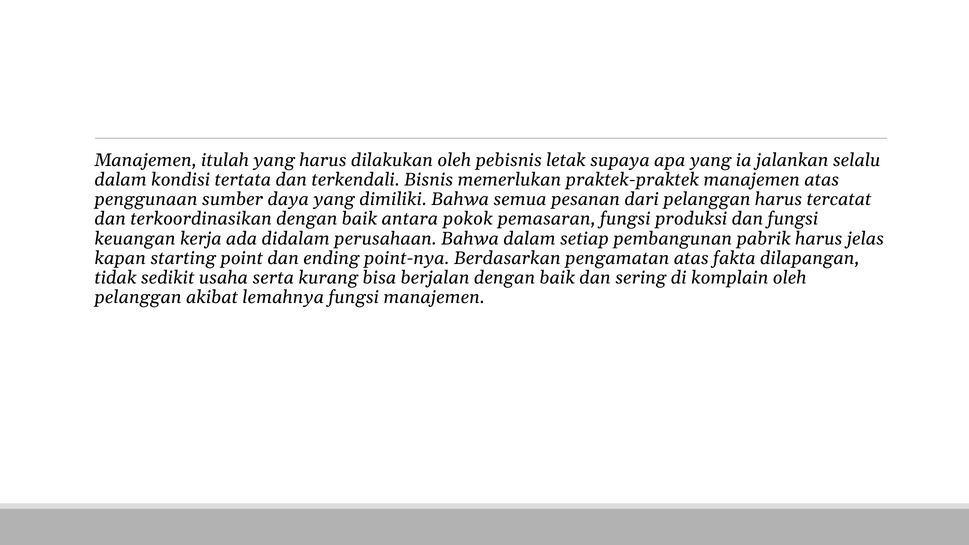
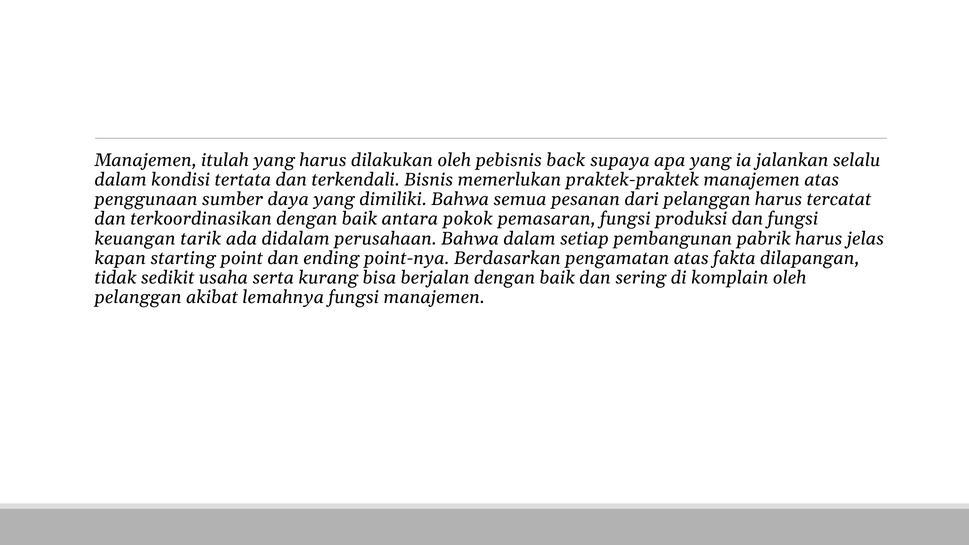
letak: letak -> back
kerja: kerja -> tarik
